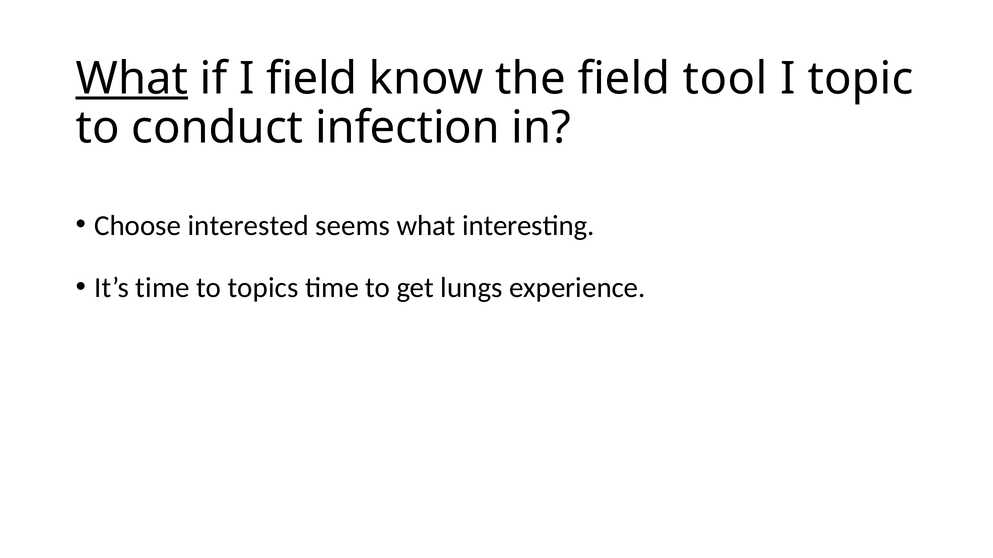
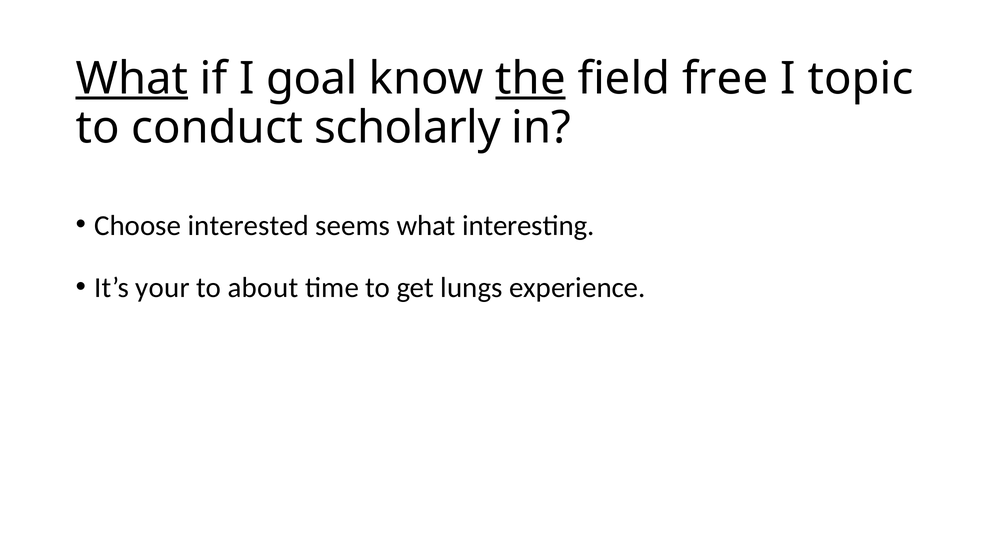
I field: field -> goal
the underline: none -> present
tool: tool -> free
infection: infection -> scholarly
It’s time: time -> your
topics: topics -> about
